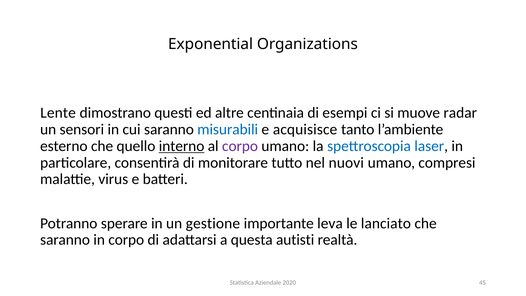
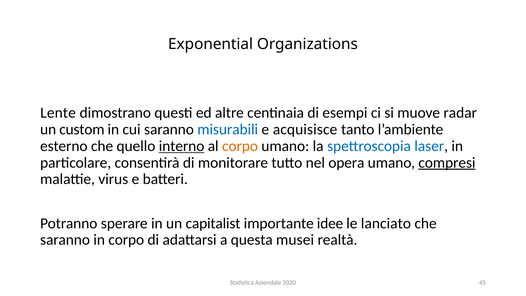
sensori: sensori -> custom
corpo at (240, 146) colour: purple -> orange
nuovi: nuovi -> opera
compresi underline: none -> present
gestione: gestione -> capitalist
leva: leva -> idee
autisti: autisti -> musei
